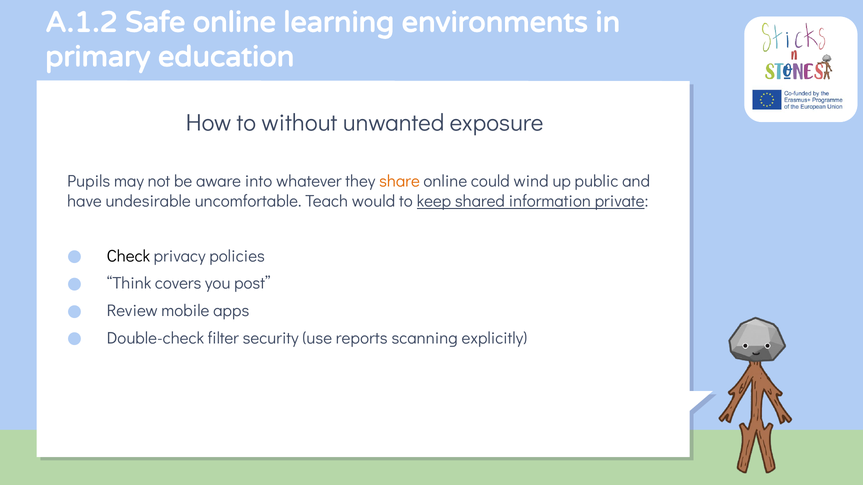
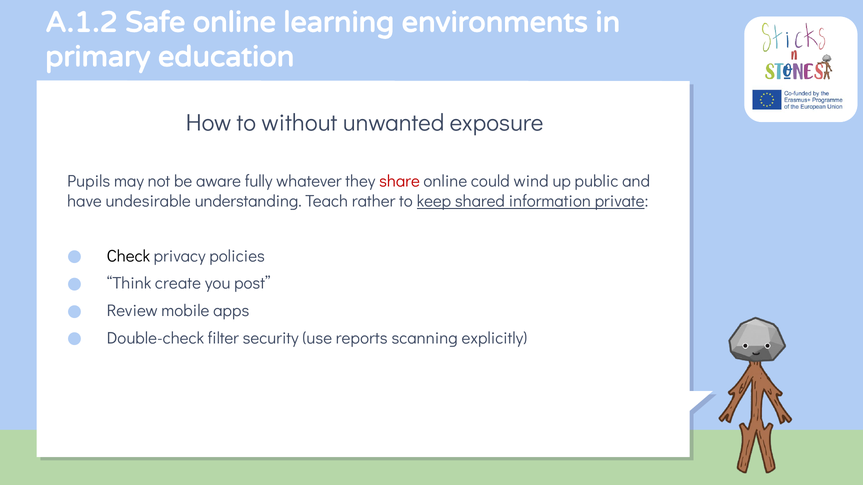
into: into -> fully
share colour: orange -> red
uncomfortable: uncomfortable -> understanding
would: would -> rather
covers: covers -> create
